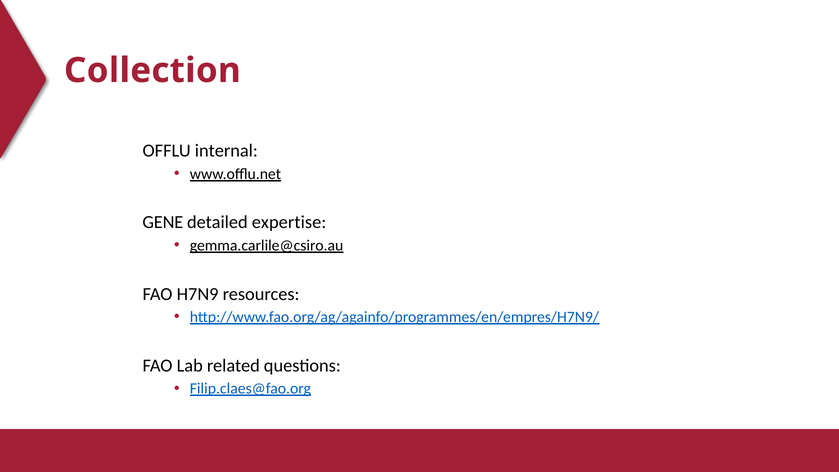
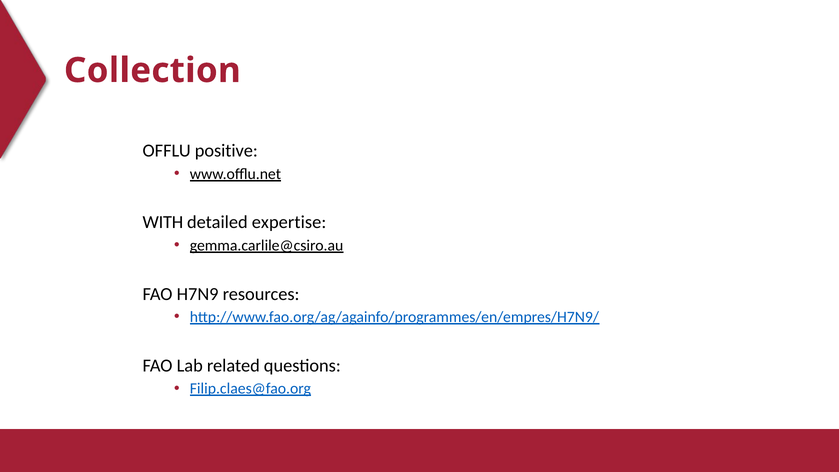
internal: internal -> positive
GENE: GENE -> WITH
